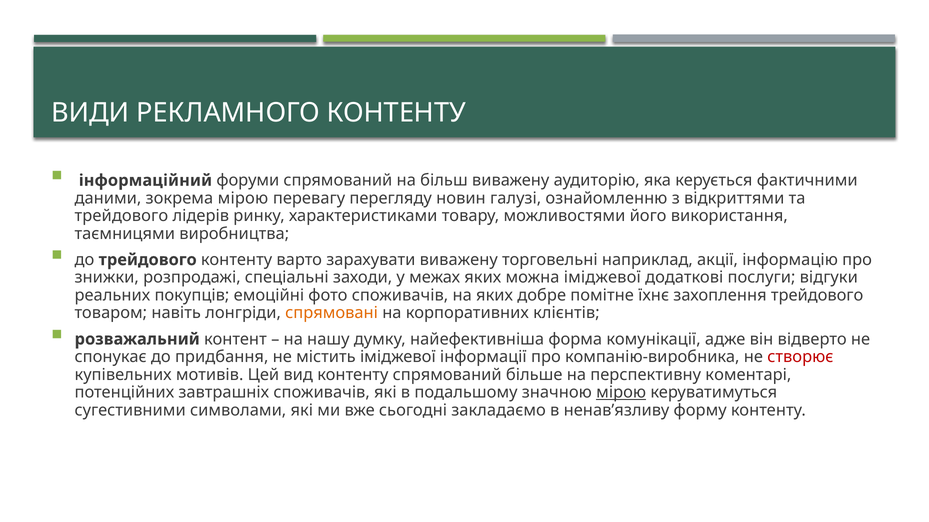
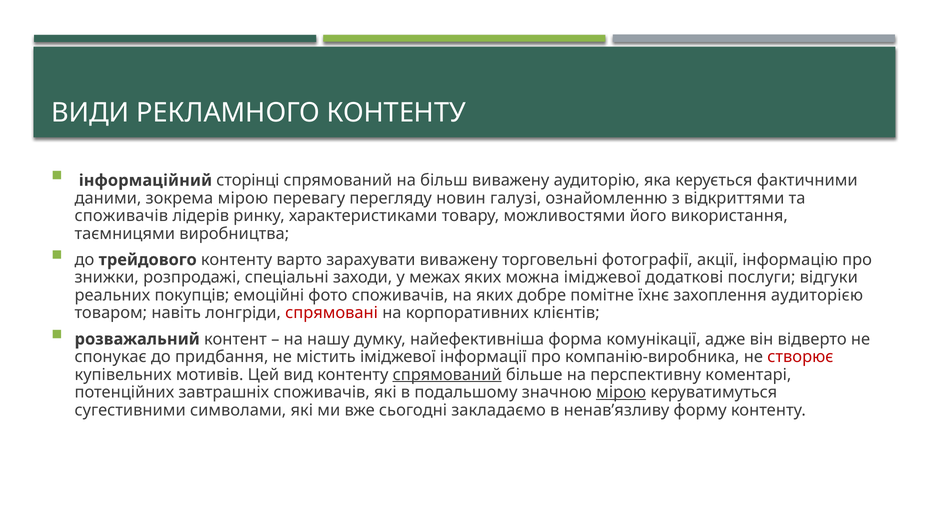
форуми: форуми -> сторінці
трейдового at (121, 216): трейдового -> споживачів
наприклад: наприклад -> фотографії
захоплення трейдового: трейдового -> аудиторією
спрямовані colour: orange -> red
спрямований at (447, 375) underline: none -> present
